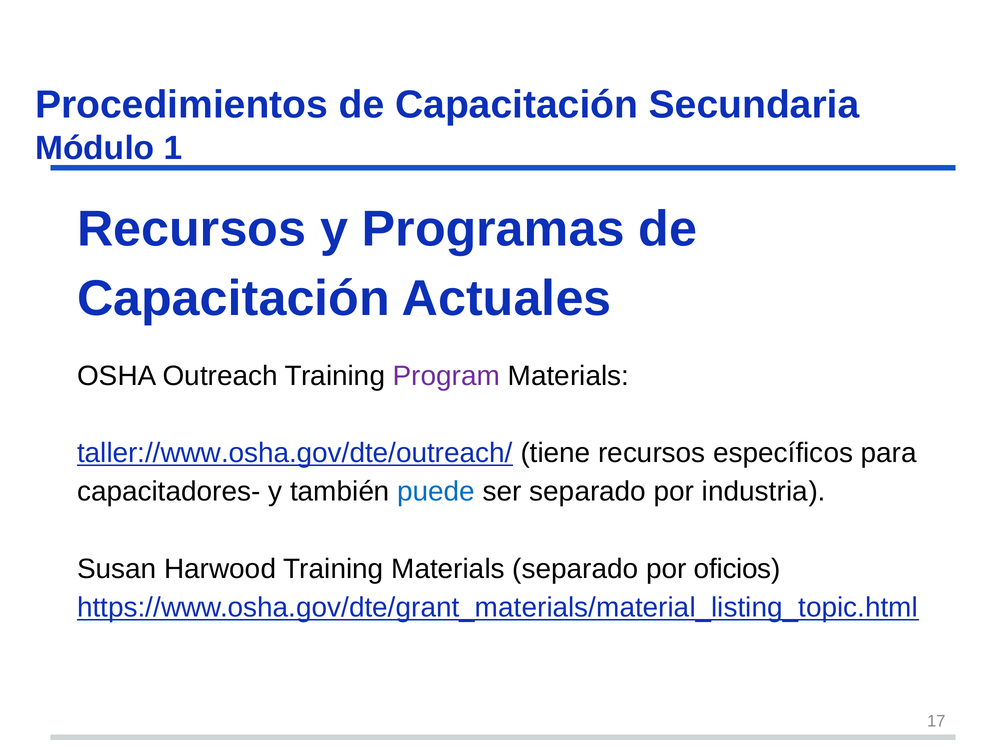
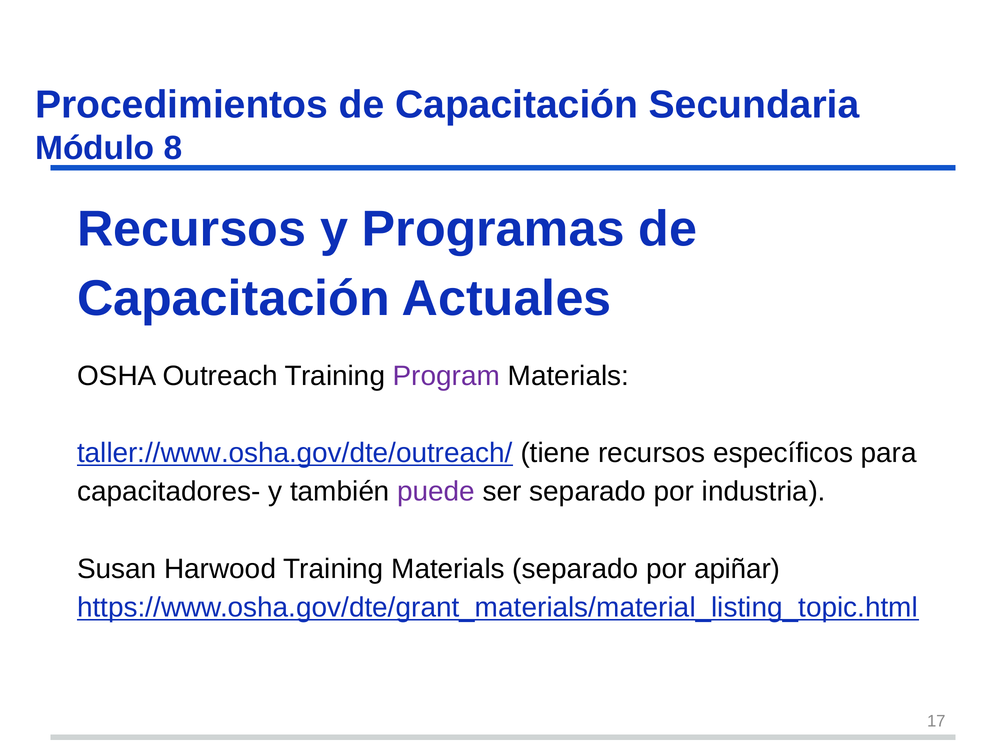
1: 1 -> 8
puede colour: blue -> purple
oficios: oficios -> apiñar
